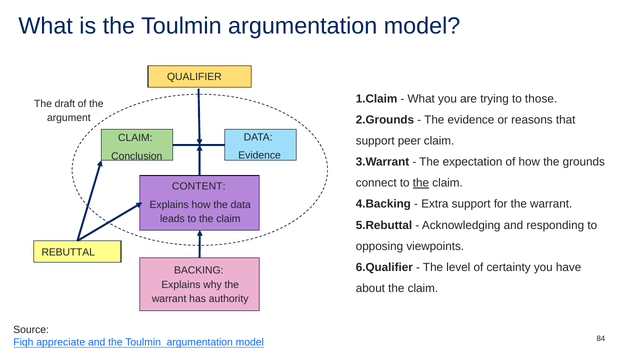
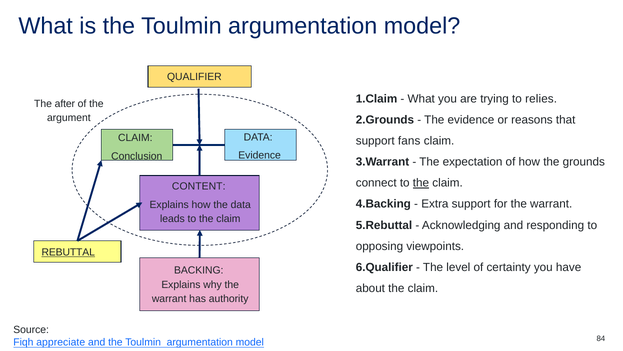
those: those -> relies
draft: draft -> after
peer: peer -> fans
REBUTTAL underline: none -> present
